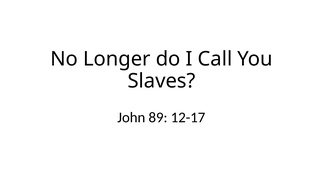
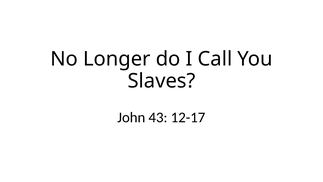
89: 89 -> 43
